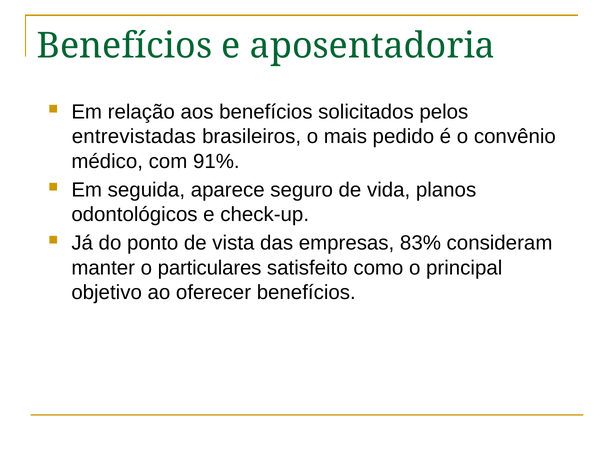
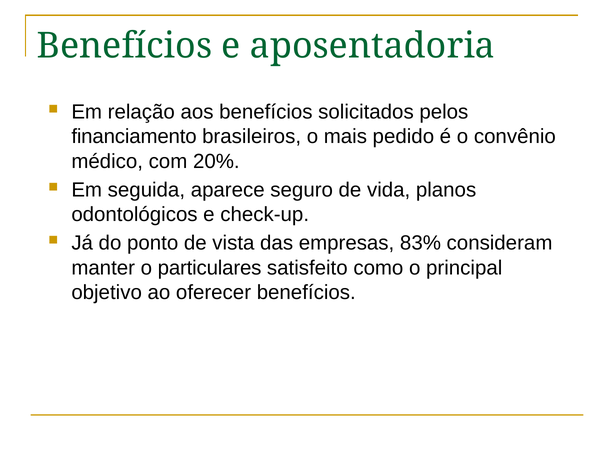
entrevistadas: entrevistadas -> financiamento
91%: 91% -> 20%
